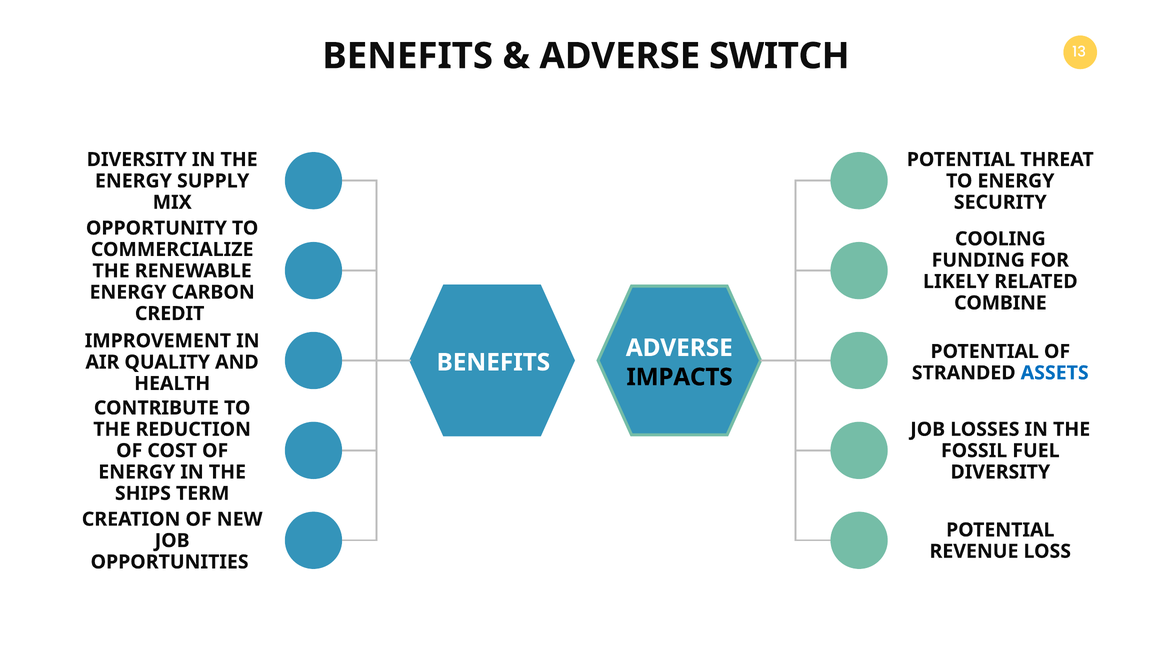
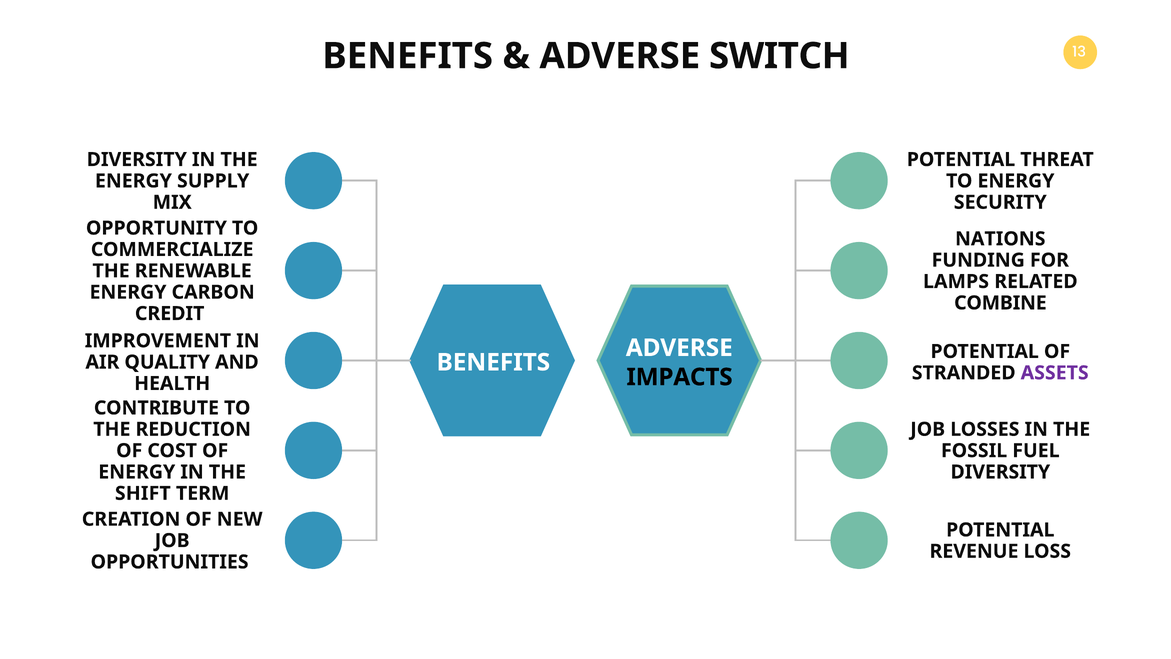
COOLING: COOLING -> NATIONS
LIKELY: LIKELY -> LAMPS
ASSETS colour: blue -> purple
SHIPS: SHIPS -> SHIFT
